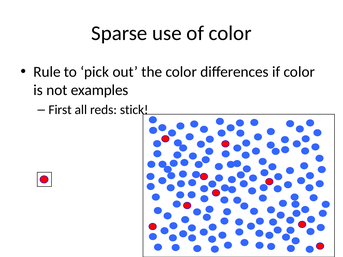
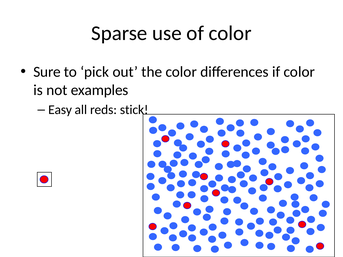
Rule: Rule -> Sure
First: First -> Easy
